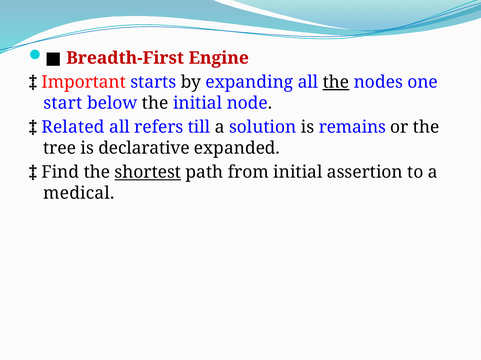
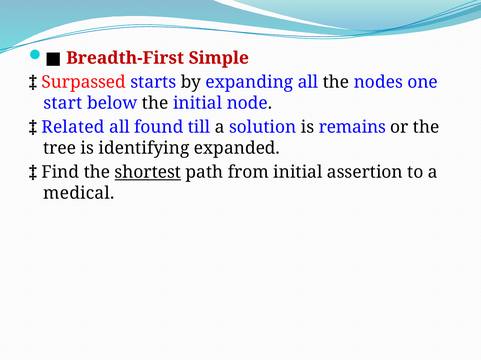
Engine: Engine -> Simple
Important: Important -> Surpassed
the at (336, 82) underline: present -> none
refers: refers -> found
declarative: declarative -> identifying
